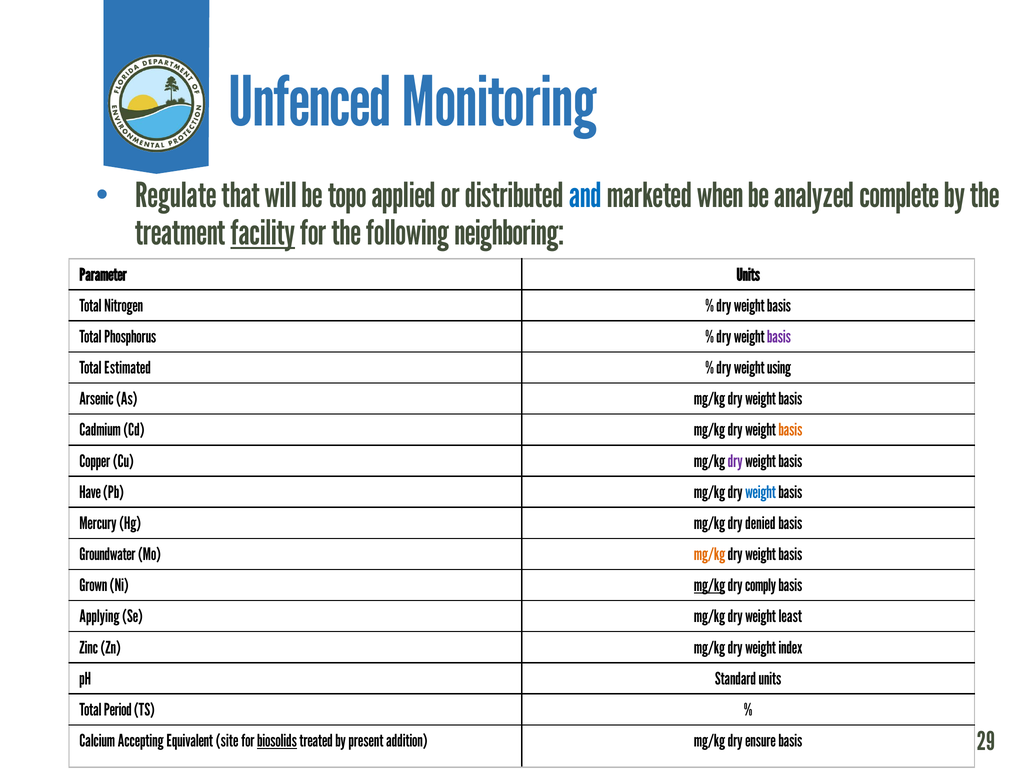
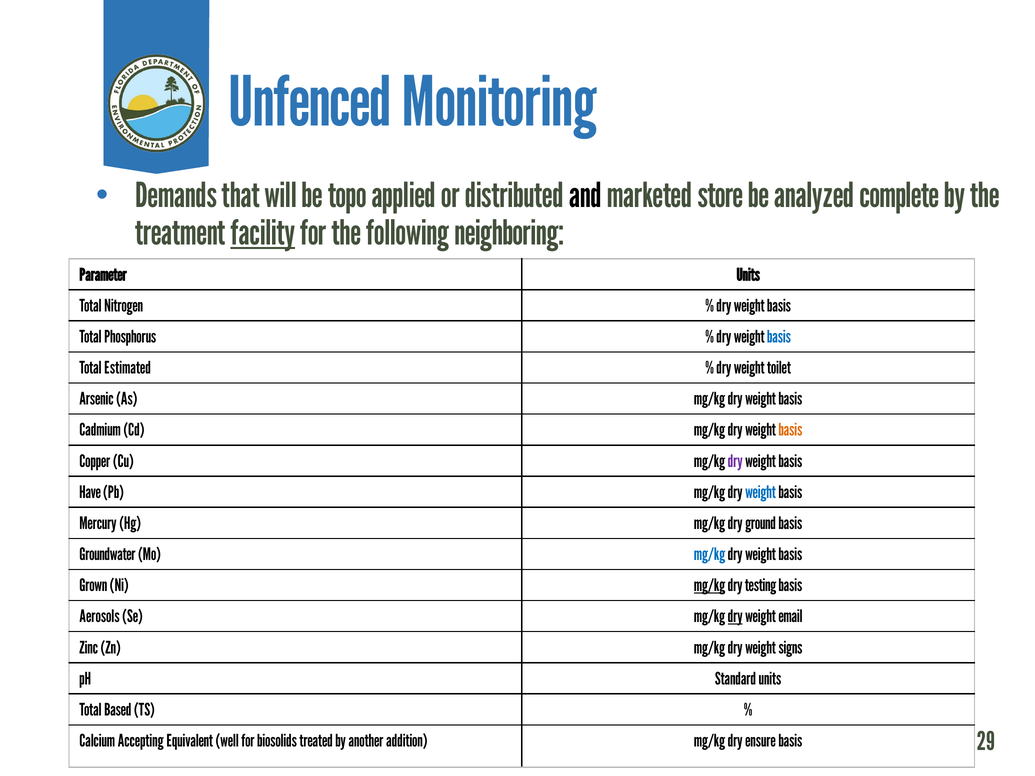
Regulate: Regulate -> Demands
and colour: blue -> black
when: when -> store
basis at (779, 337) colour: purple -> blue
using: using -> toilet
denied: denied -> ground
mg/kg at (710, 555) colour: orange -> blue
comply: comply -> testing
Applying: Applying -> Aerosols
dry at (735, 617) underline: none -> present
least: least -> email
index: index -> signs
Period: Period -> Based
site: site -> well
biosolids underline: present -> none
present: present -> another
